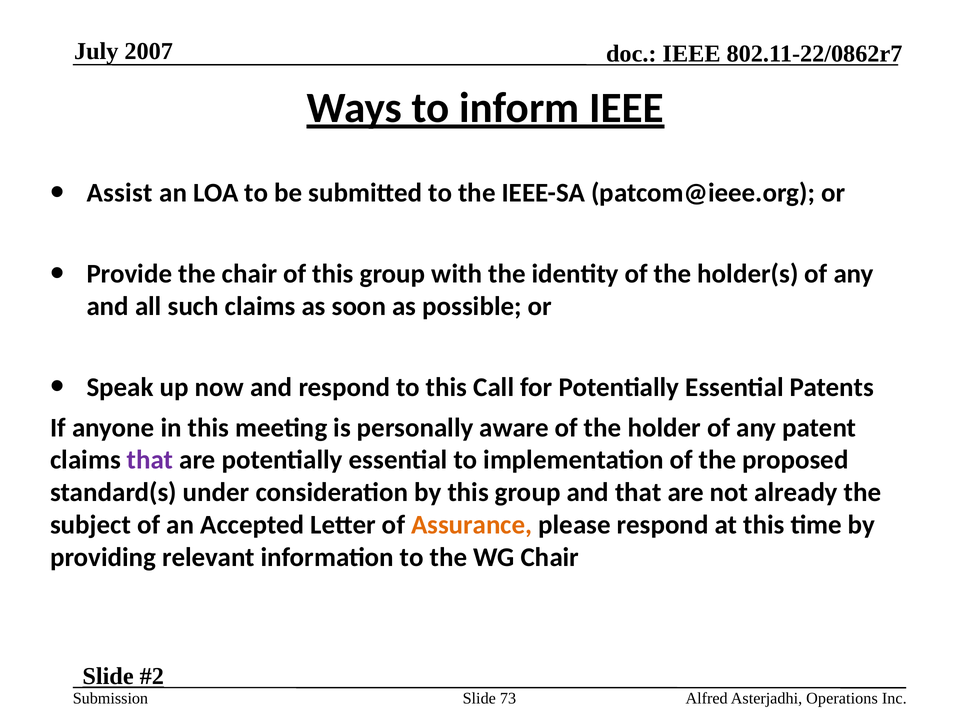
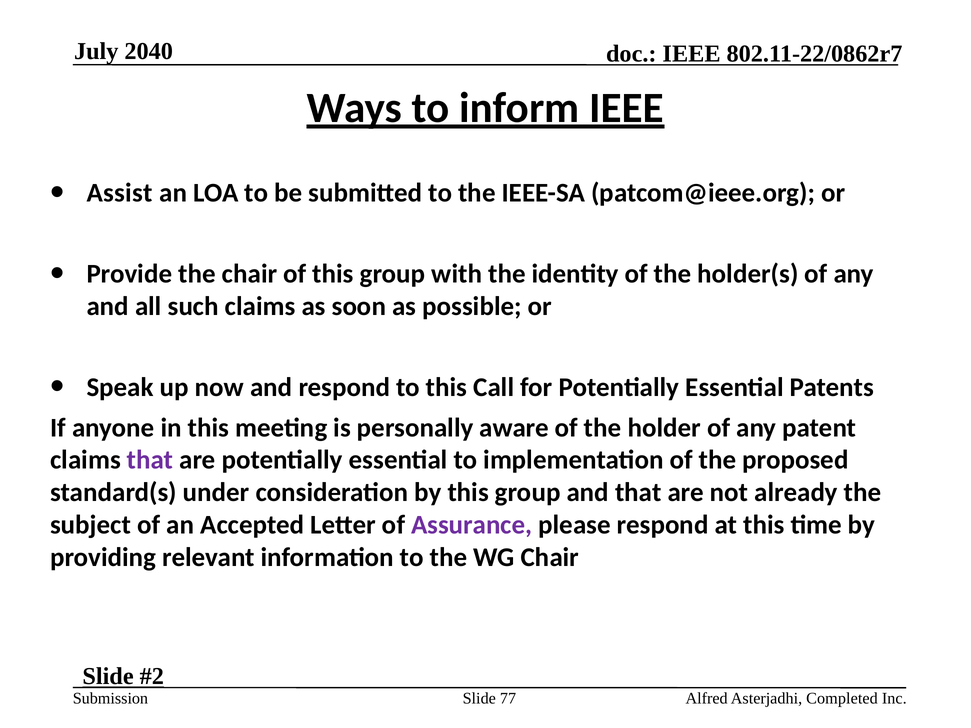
2007: 2007 -> 2040
Assurance colour: orange -> purple
73: 73 -> 77
Operations: Operations -> Completed
